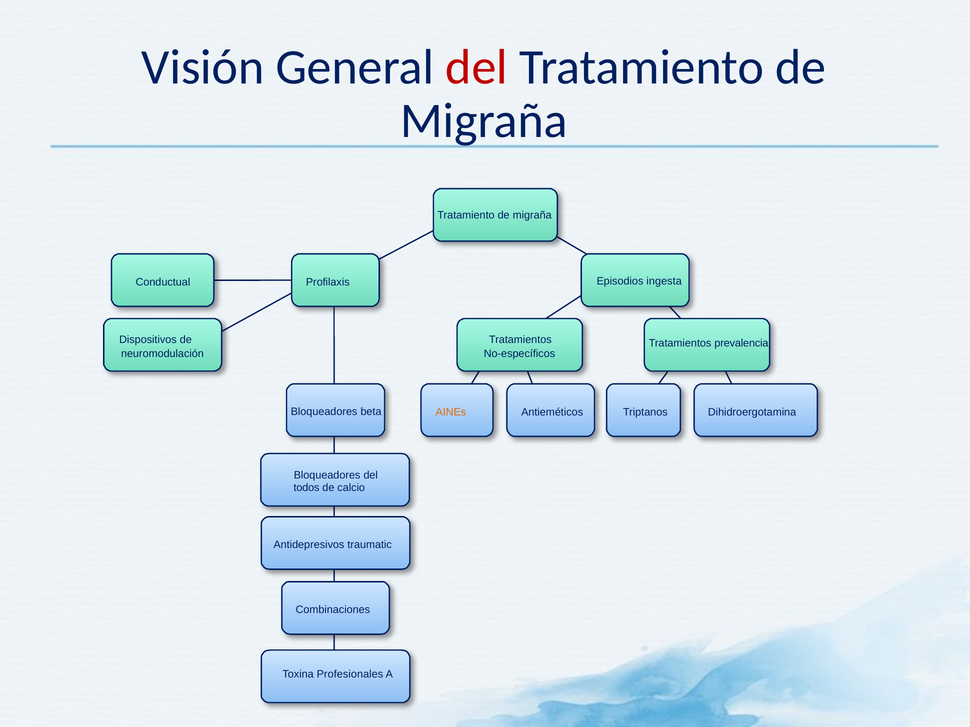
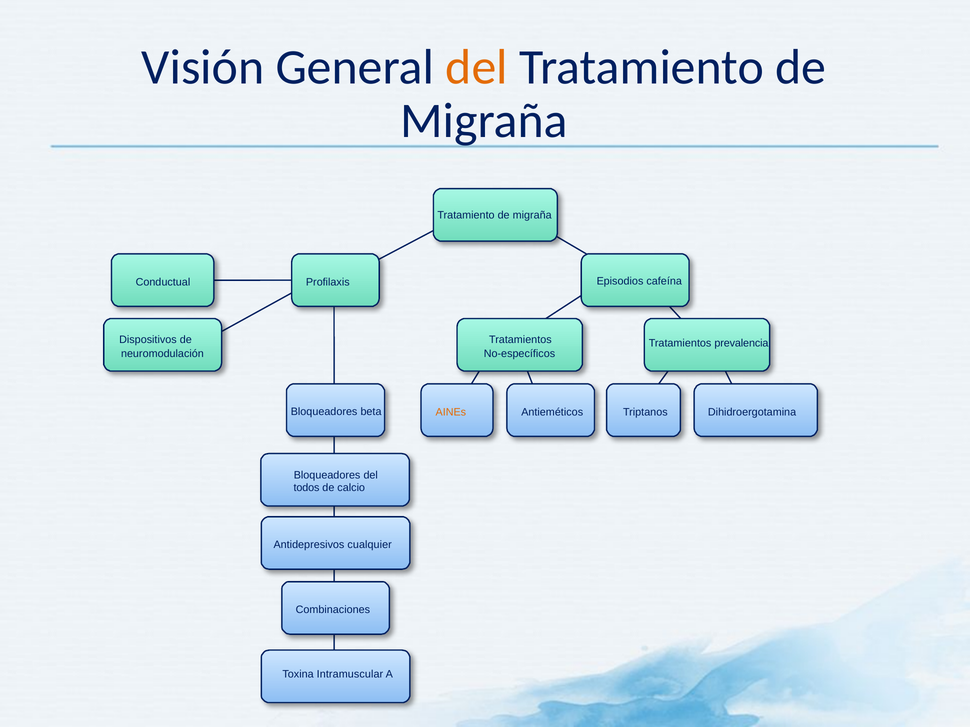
del at (477, 67) colour: red -> orange
ingesta: ingesta -> cafeína
traumatic: traumatic -> cualquier
Profesionales: Profesionales -> Intramuscular
